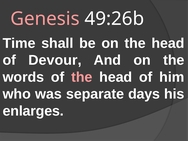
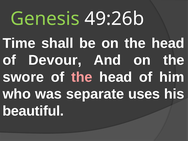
Genesis colour: pink -> light green
words: words -> swore
days: days -> uses
enlarges: enlarges -> beautiful
